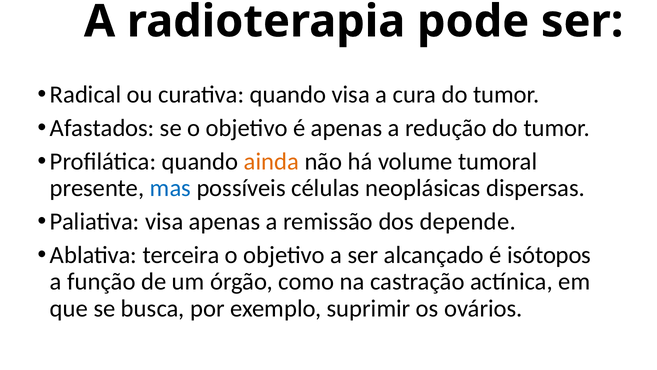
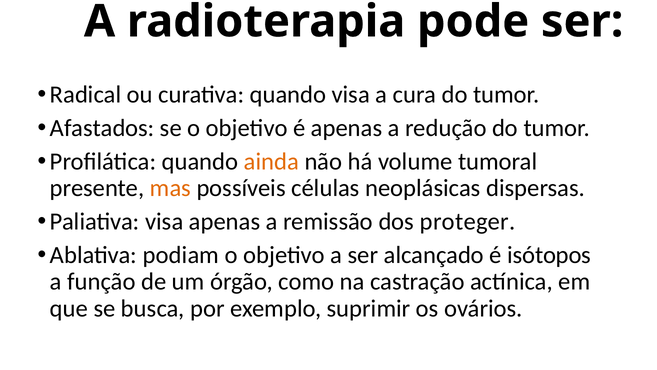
mas colour: blue -> orange
depende: depende -> proteger
terceira: terceira -> podiam
